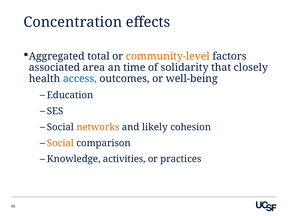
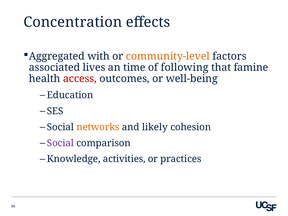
total: total -> with
area: area -> lives
solidarity: solidarity -> following
closely: closely -> famine
access colour: blue -> red
Social at (60, 143) colour: orange -> purple
